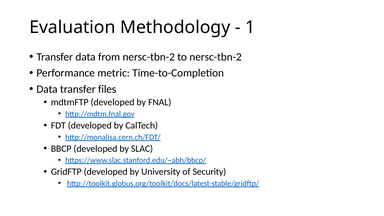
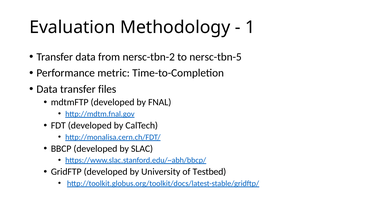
to nersc-tbn-2: nersc-tbn-2 -> nersc-tbn-5
Security: Security -> Testbed
